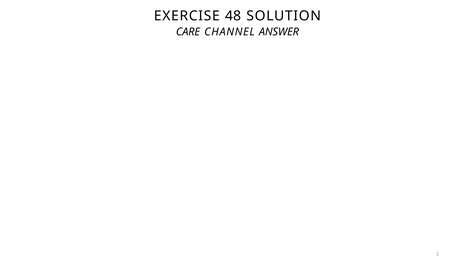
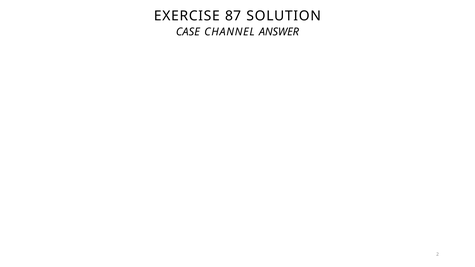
48: 48 -> 87
CARE: CARE -> CASE
